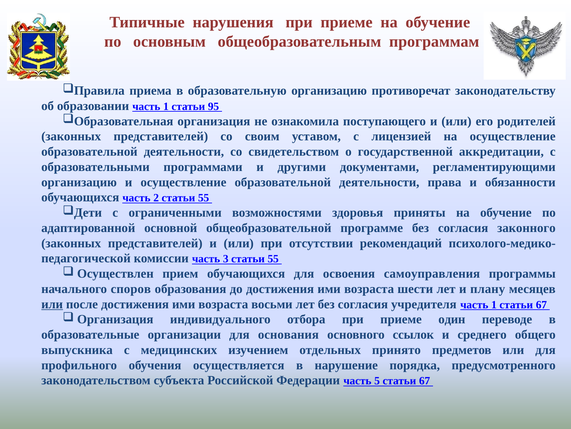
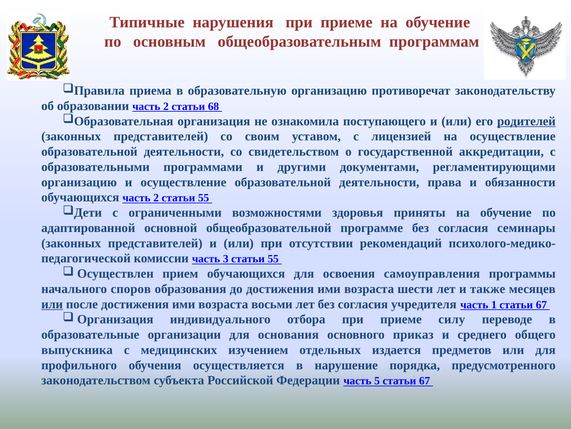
образовании часть 1: 1 -> 2
95: 95 -> 68
родителей underline: none -> present
законного: законного -> семинары
плану: плану -> также
один: один -> силу
ссылок: ссылок -> приказ
принято: принято -> издается
